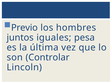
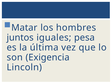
Previo: Previo -> Matar
Controlar: Controlar -> Exigencia
